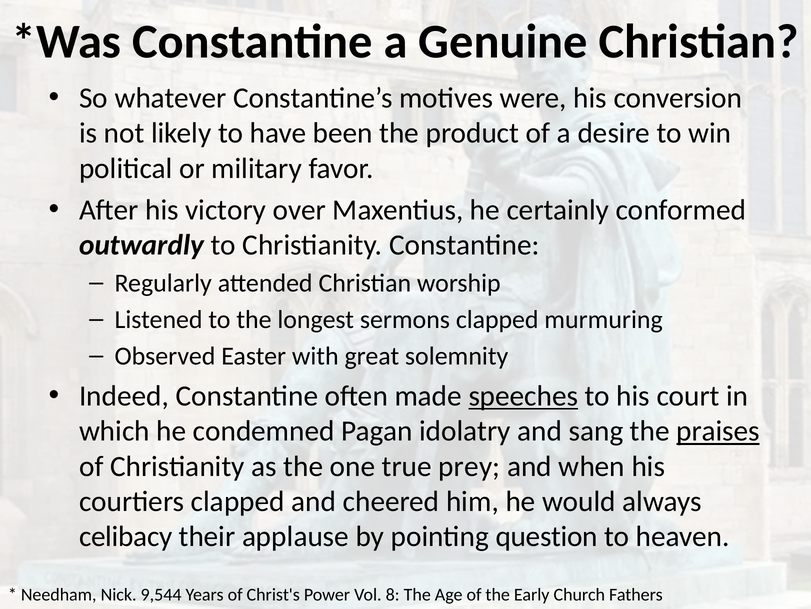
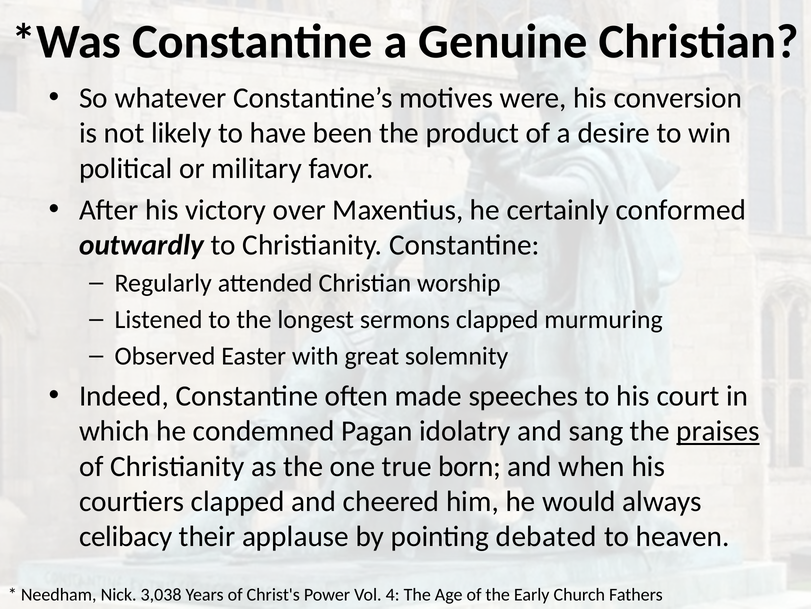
speeches underline: present -> none
prey: prey -> born
question: question -> debated
9,544: 9,544 -> 3,038
8: 8 -> 4
